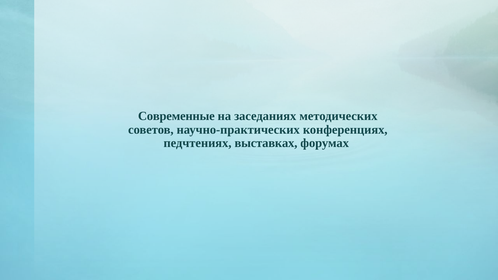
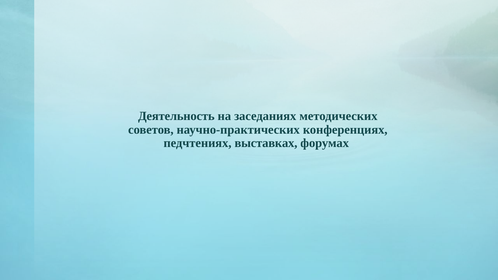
Современные: Современные -> Деятельность
